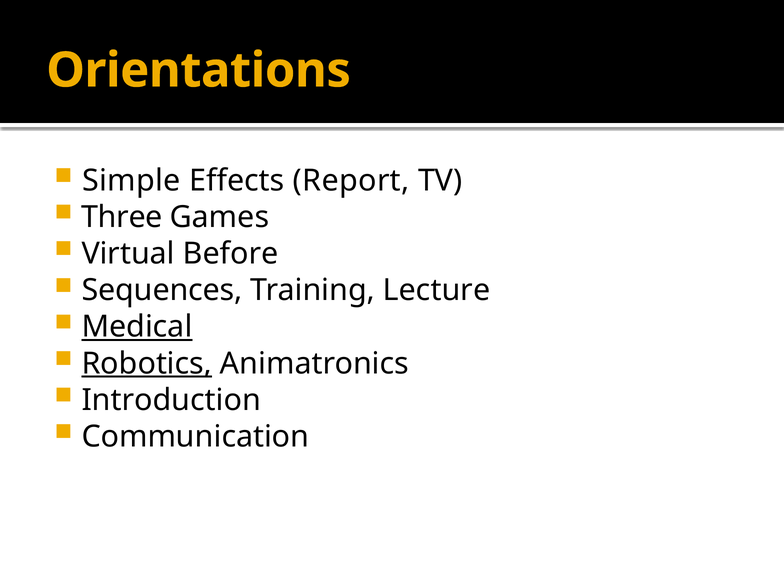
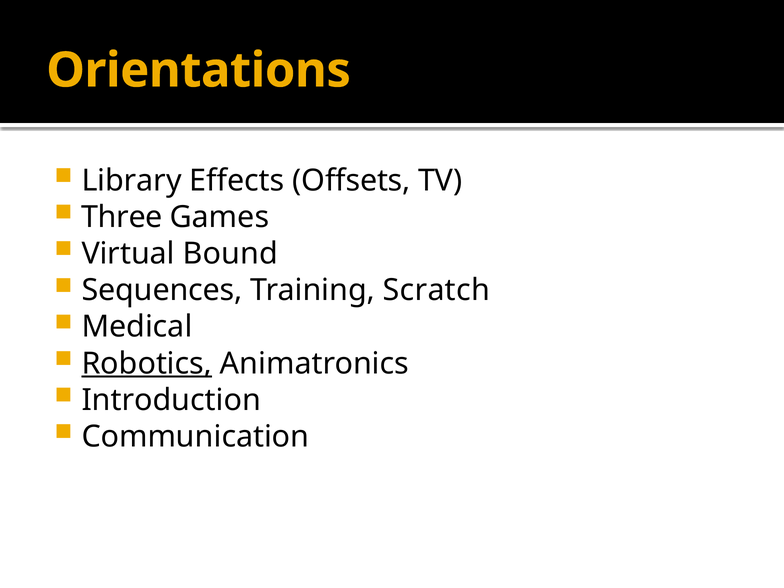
Simple: Simple -> Library
Report: Report -> Offsets
Before: Before -> Bound
Lecture: Lecture -> Scratch
Medical underline: present -> none
